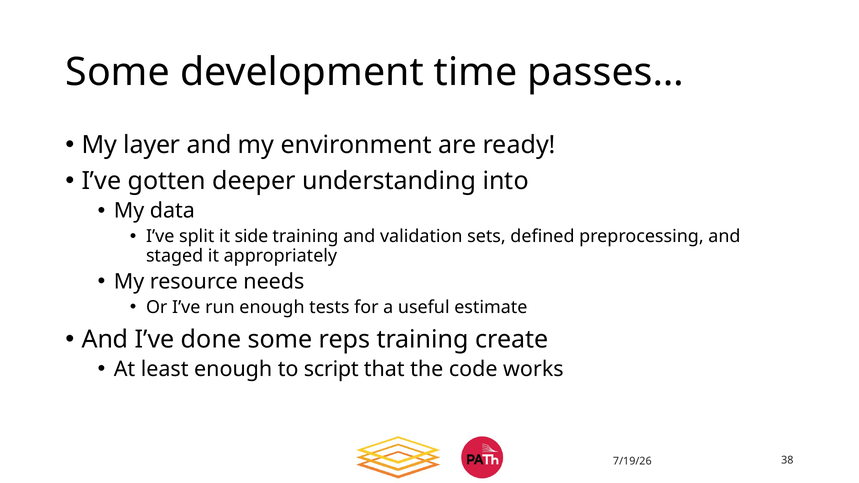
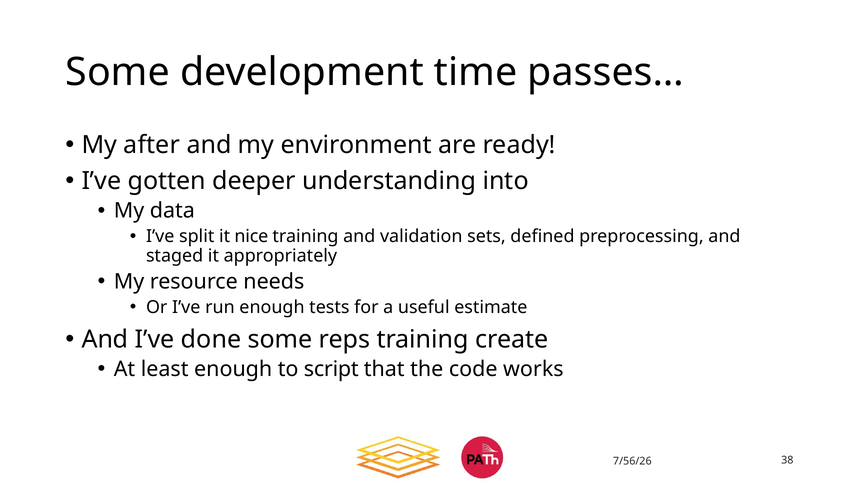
layer: layer -> after
side: side -> nice
7/19/26: 7/19/26 -> 7/56/26
